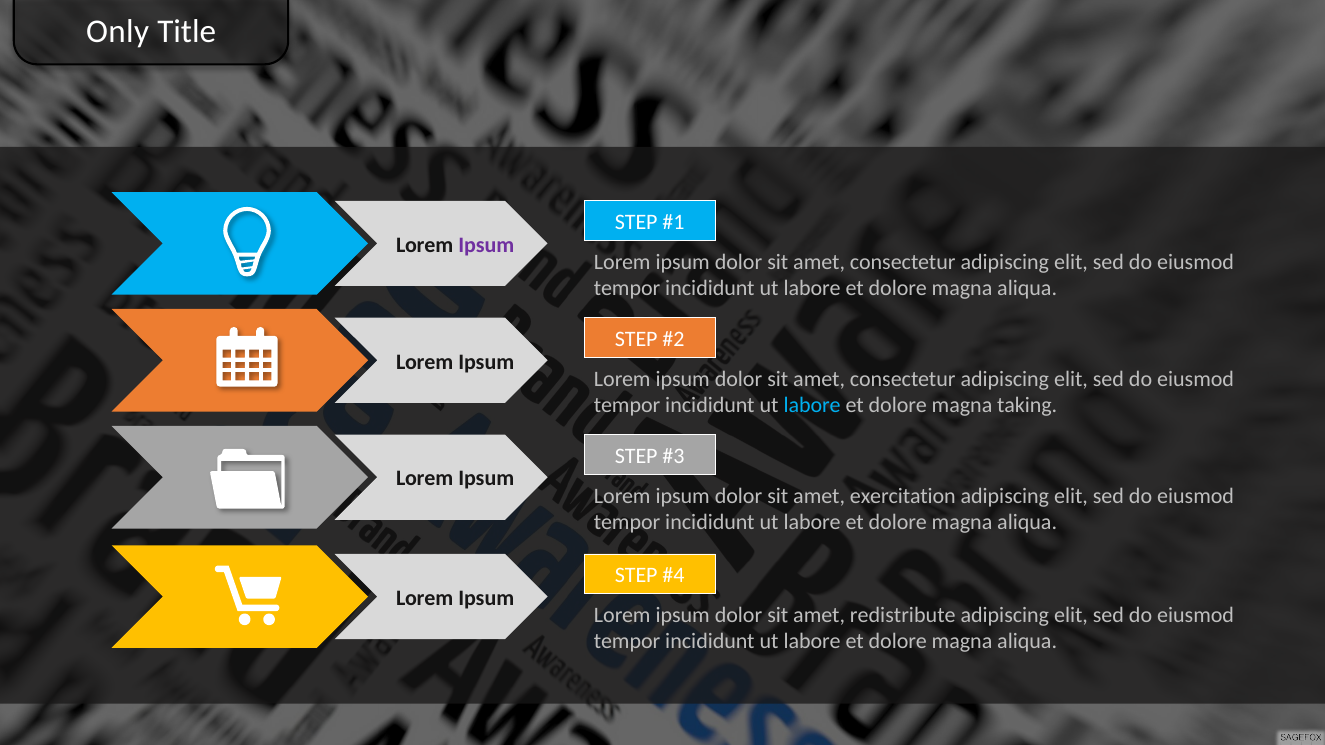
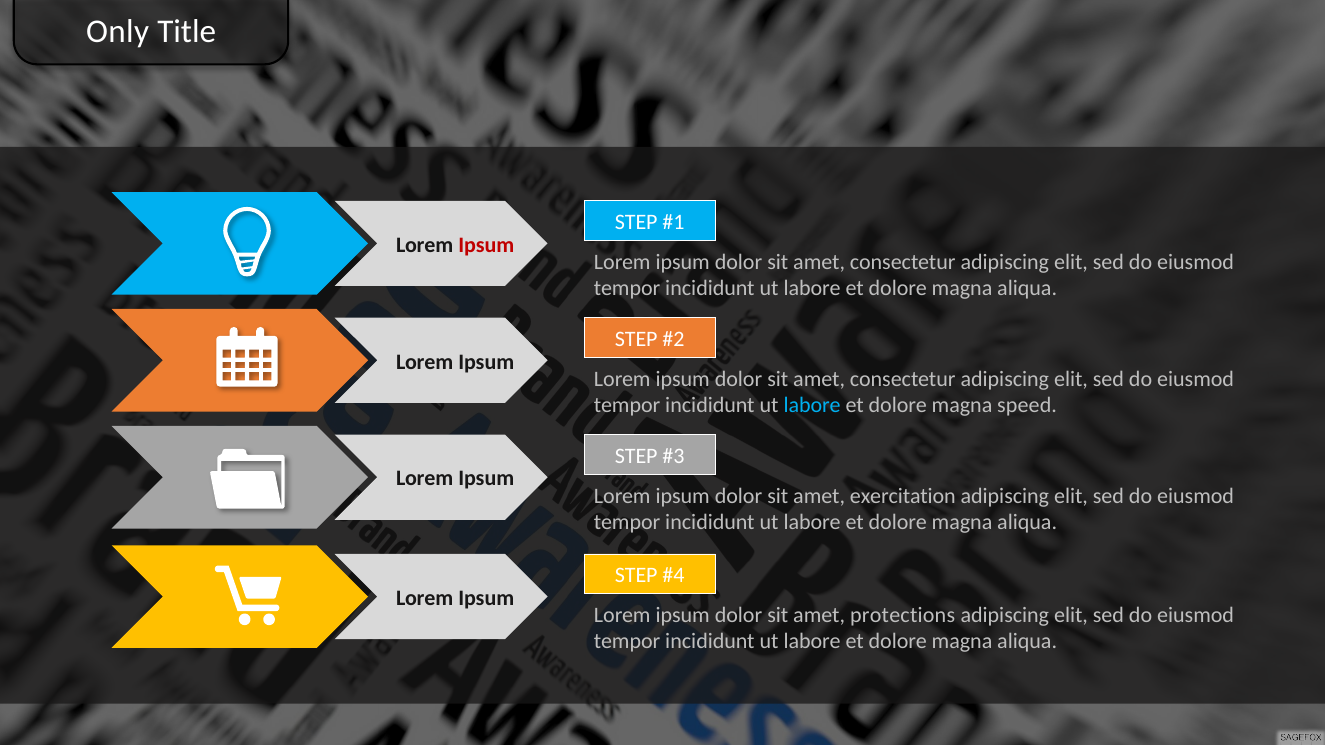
Ipsum at (486, 245) colour: purple -> red
taking: taking -> speed
redistribute: redistribute -> protections
